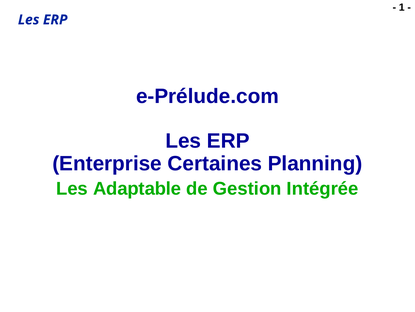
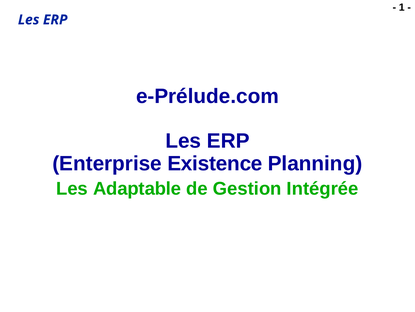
Certaines: Certaines -> Existence
